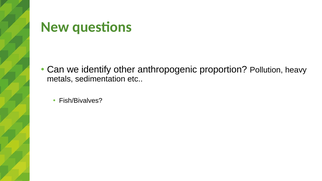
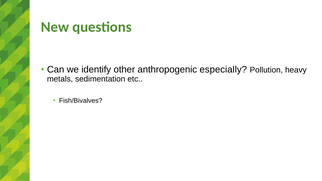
proportion: proportion -> especially
